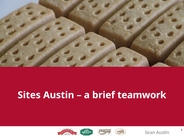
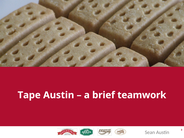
Sites: Sites -> Tape
